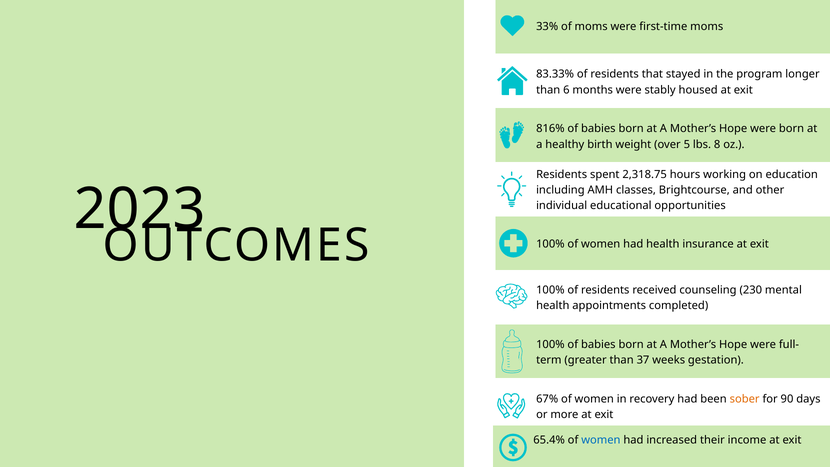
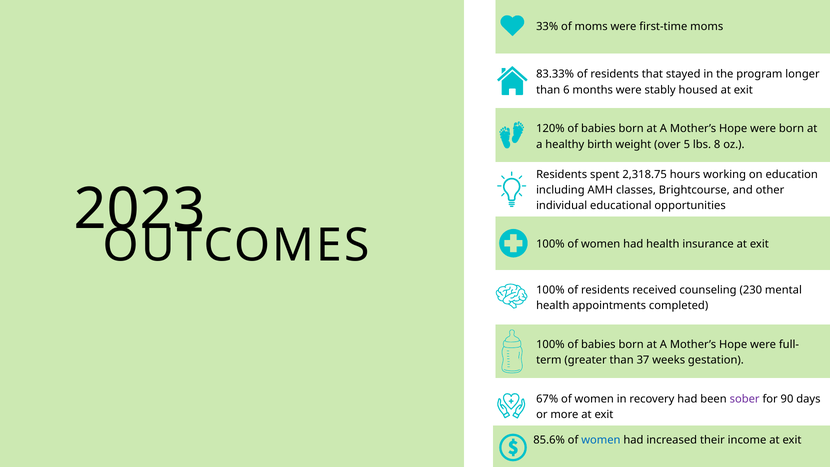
816%: 816% -> 120%
sober colour: orange -> purple
65.4%: 65.4% -> 85.6%
